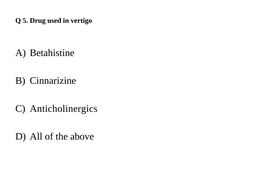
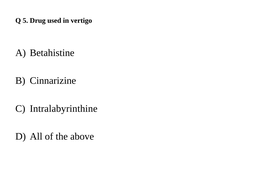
Anticholinergics: Anticholinergics -> Intralabyrinthine
